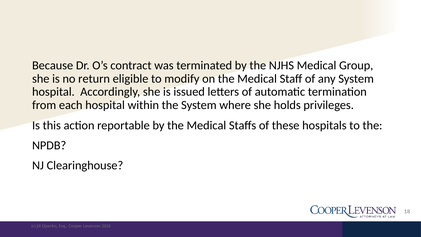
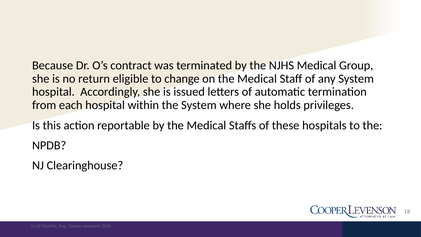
modify: modify -> change
